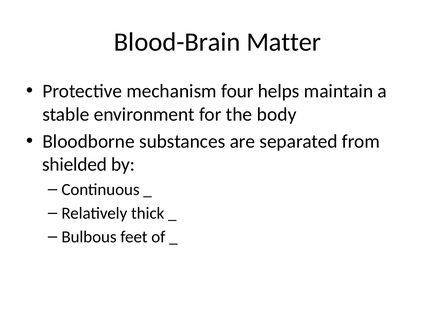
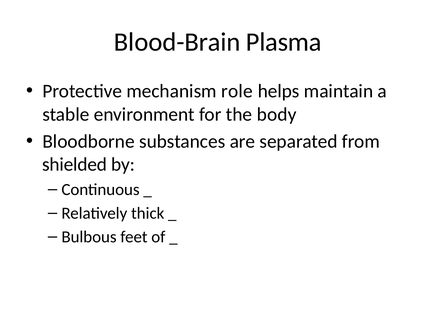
Matter: Matter -> Plasma
four: four -> role
